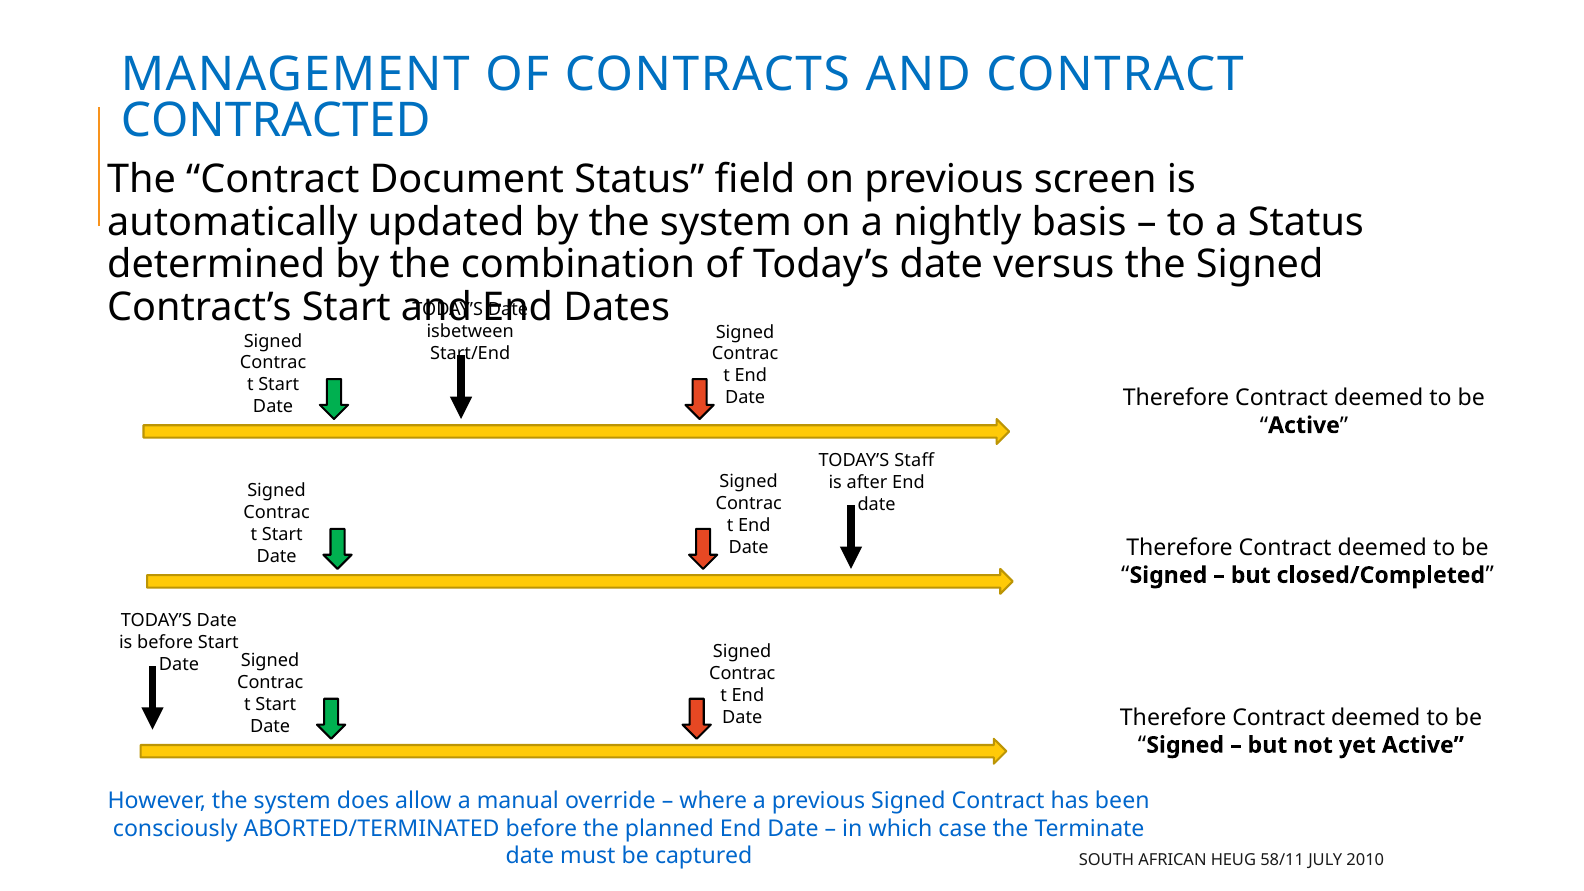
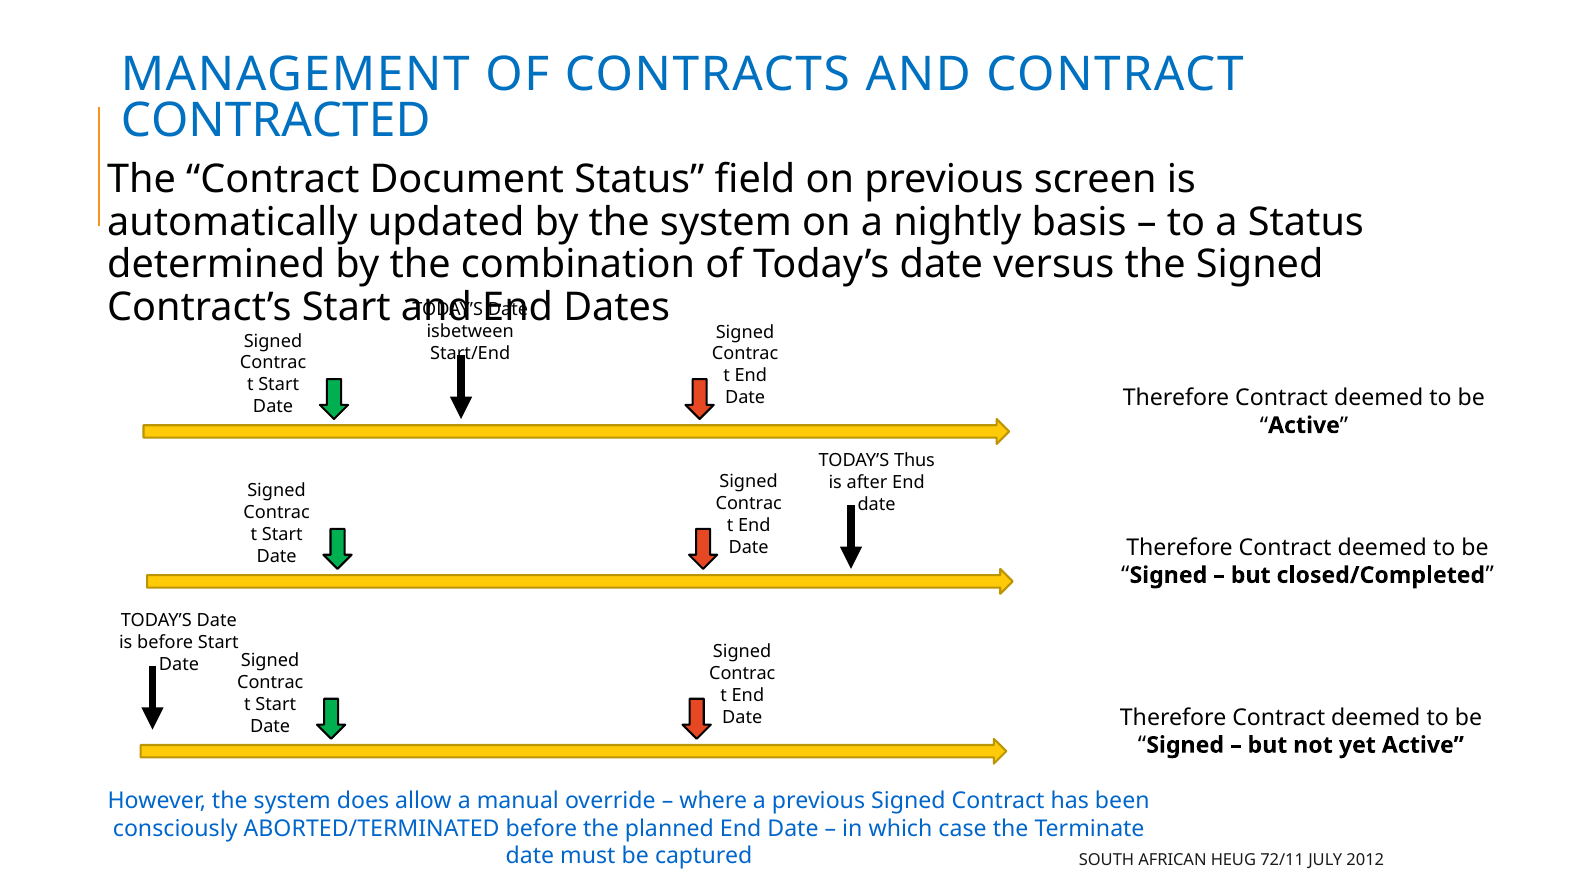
Staff: Staff -> Thus
58/11: 58/11 -> 72/11
2010: 2010 -> 2012
